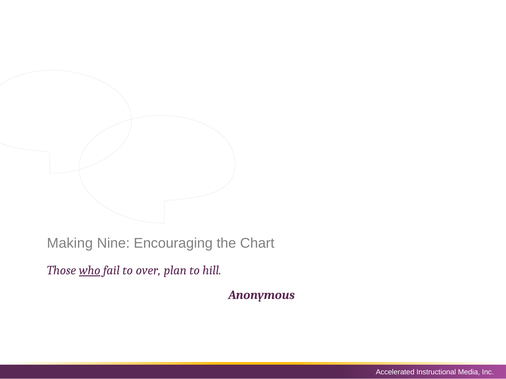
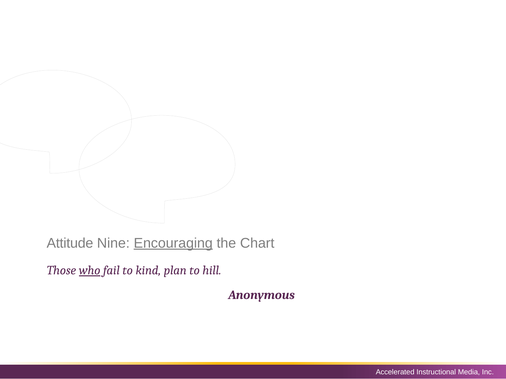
Making: Making -> Attitude
Encouraging underline: none -> present
over: over -> kind
